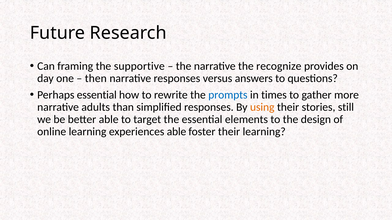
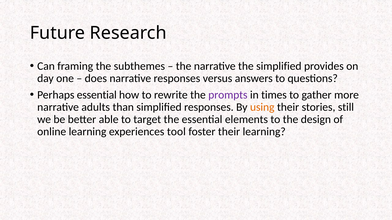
supportive: supportive -> subthemes
the recognize: recognize -> simplified
then: then -> does
prompts colour: blue -> purple
experiences able: able -> tool
